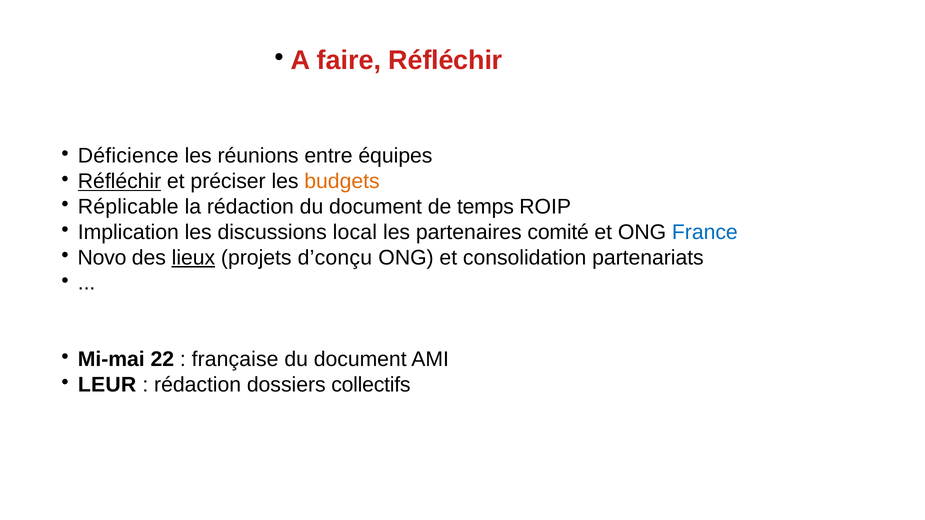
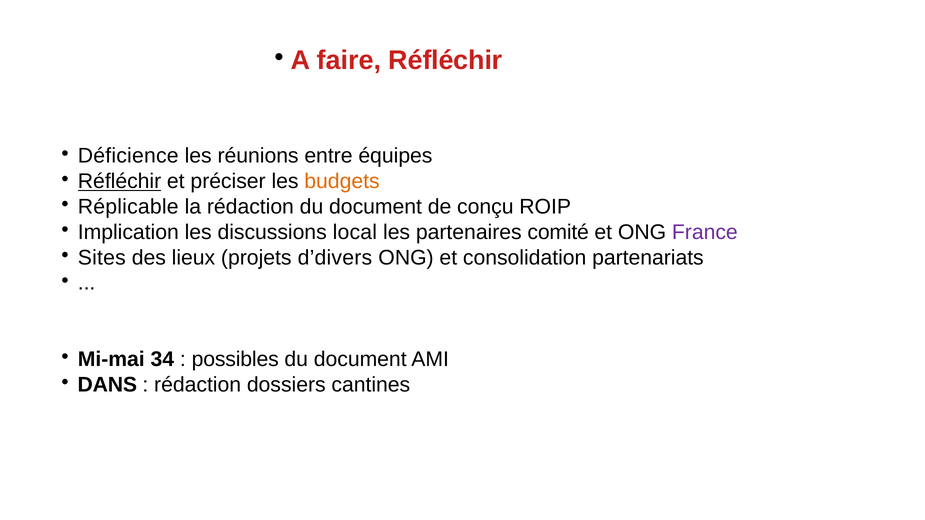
temps: temps -> conçu
France colour: blue -> purple
Novo: Novo -> Sites
lieux underline: present -> none
d’conçu: d’conçu -> d’divers
22: 22 -> 34
française: française -> possibles
LEUR: LEUR -> DANS
collectifs: collectifs -> cantines
